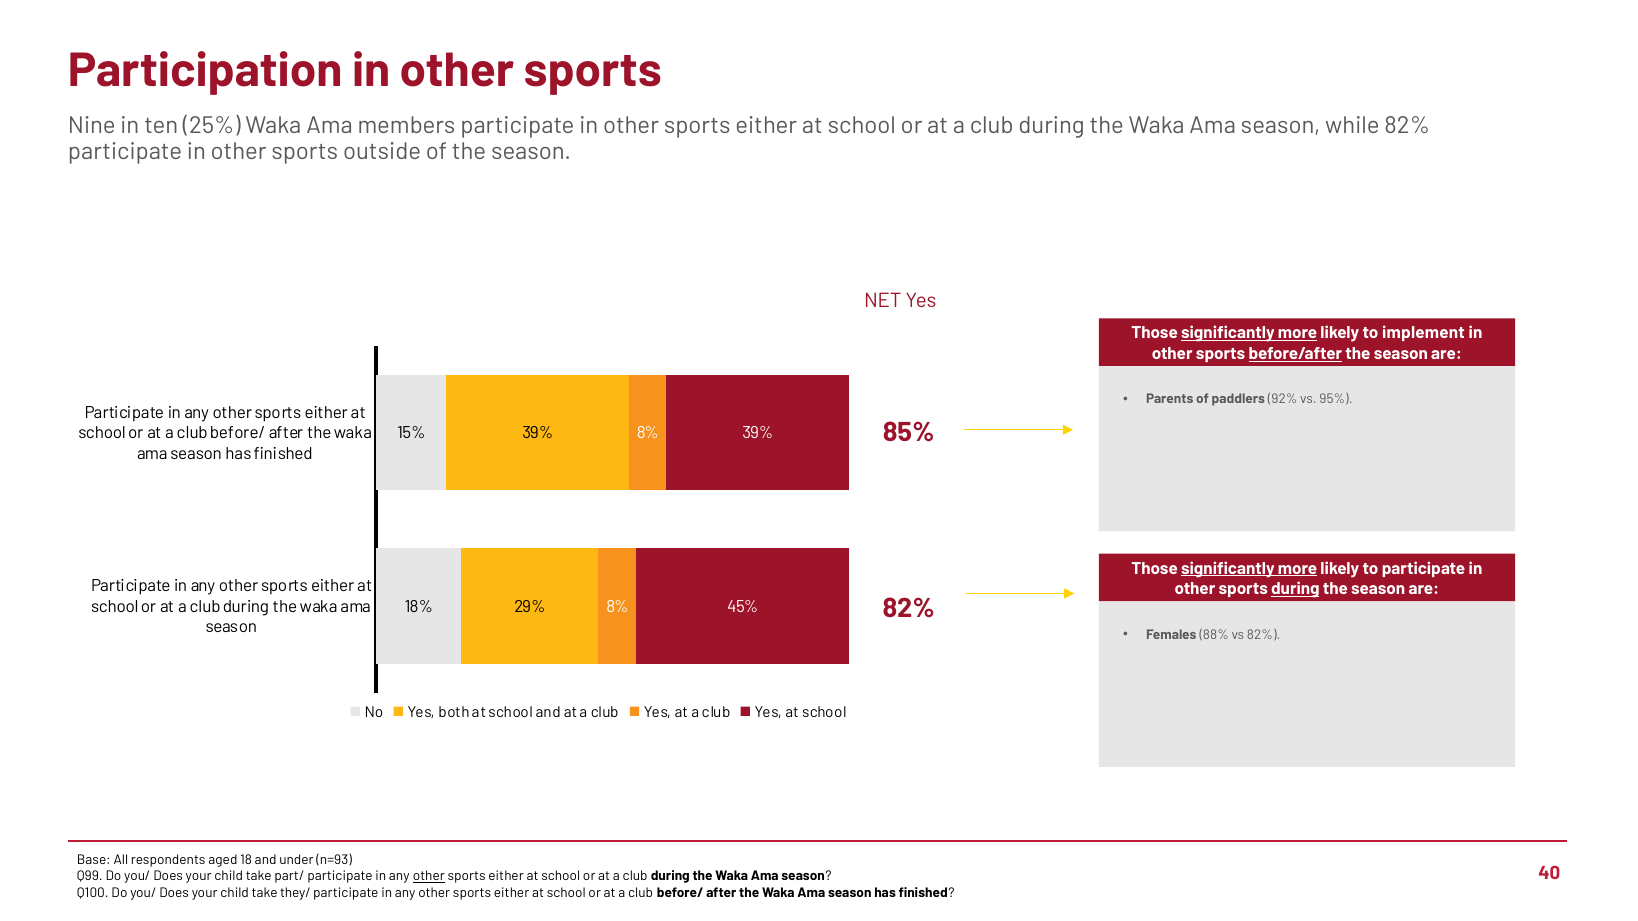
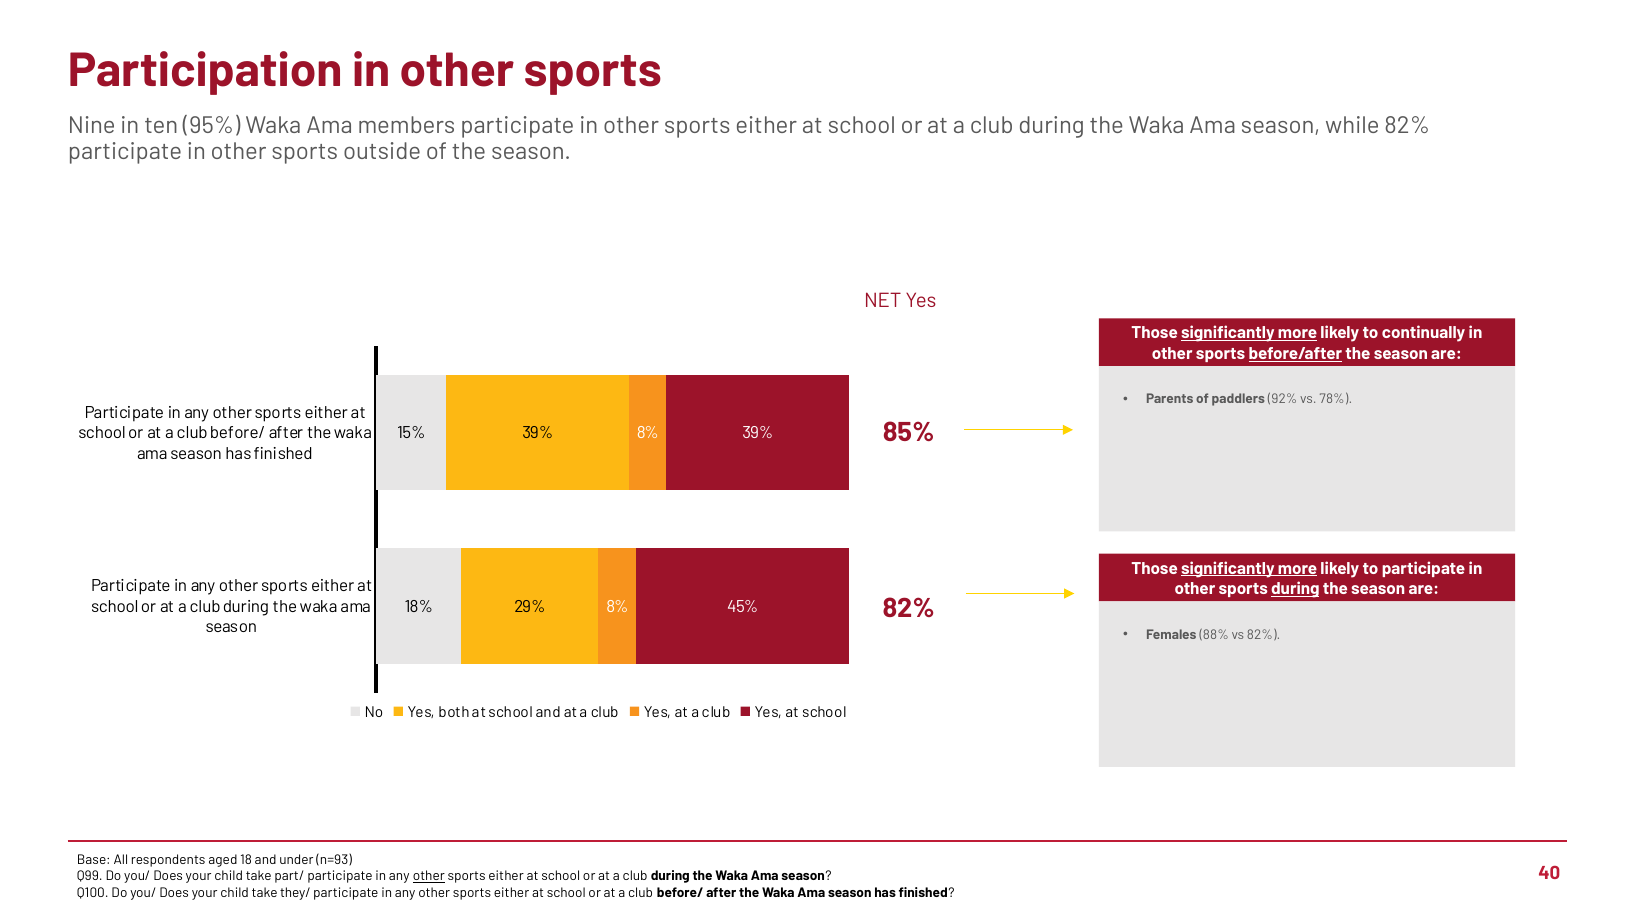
25%: 25% -> 95%
implement: implement -> continually
95%: 95% -> 78%
